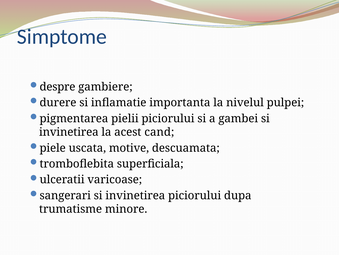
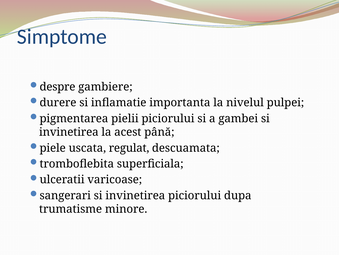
cand: cand -> până
motive: motive -> regulat
